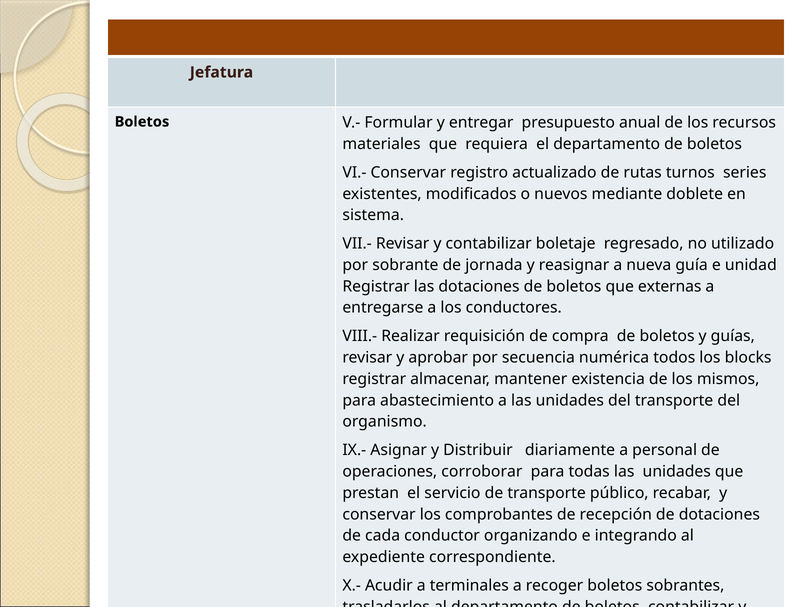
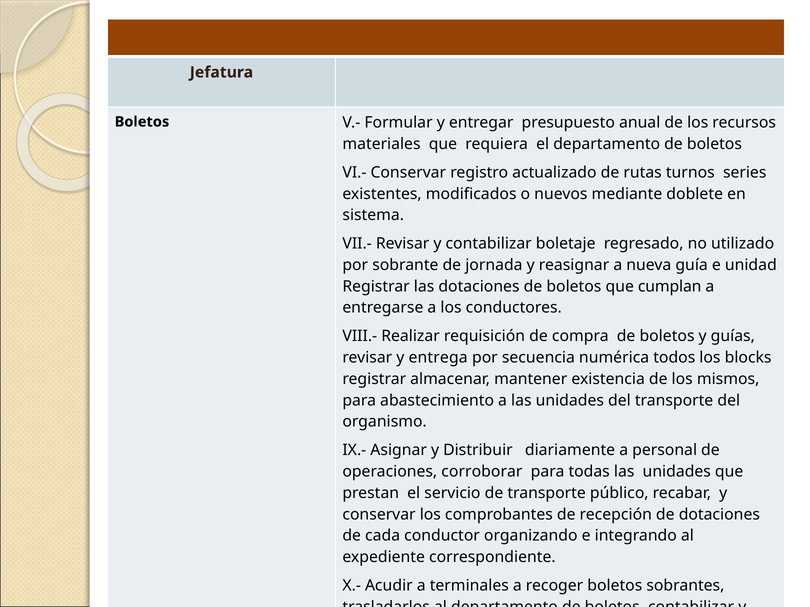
externas: externas -> cumplan
aprobar: aprobar -> entrega
